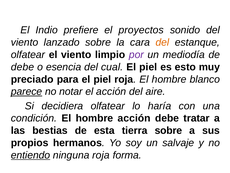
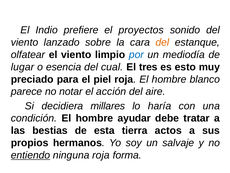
por colour: purple -> blue
debe at (23, 67): debe -> lugar
piel at (148, 67): piel -> tres
parece underline: present -> none
decidiera olfatear: olfatear -> millares
hombre acción: acción -> ayudar
tierra sobre: sobre -> actos
